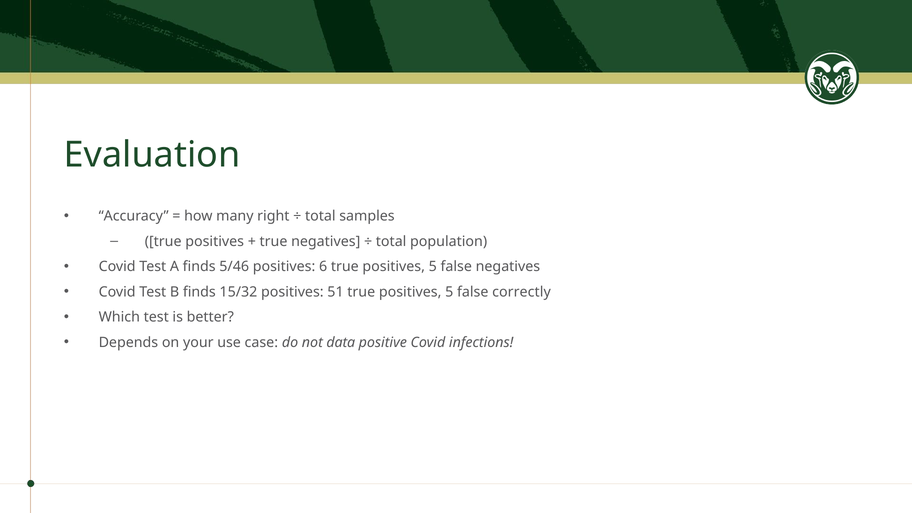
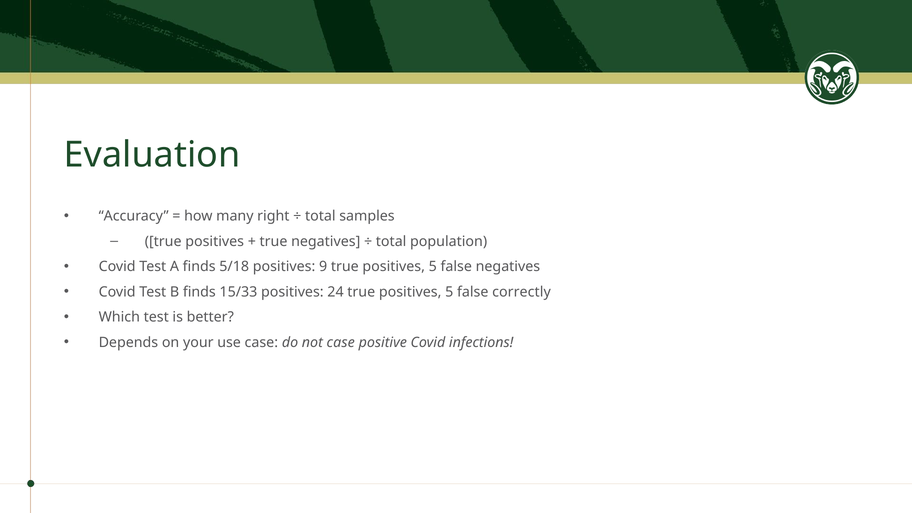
5/46: 5/46 -> 5/18
6: 6 -> 9
15/32: 15/32 -> 15/33
51: 51 -> 24
not data: data -> case
